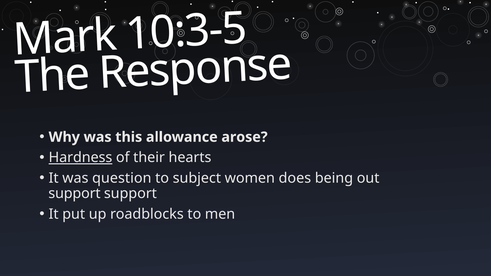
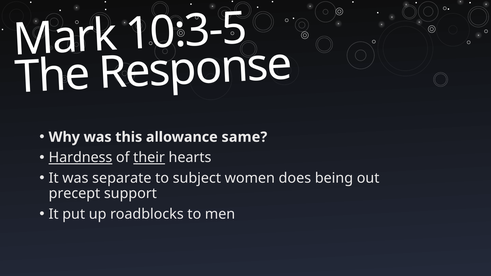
arose: arose -> same
their underline: none -> present
question: question -> separate
support at (75, 194): support -> precept
